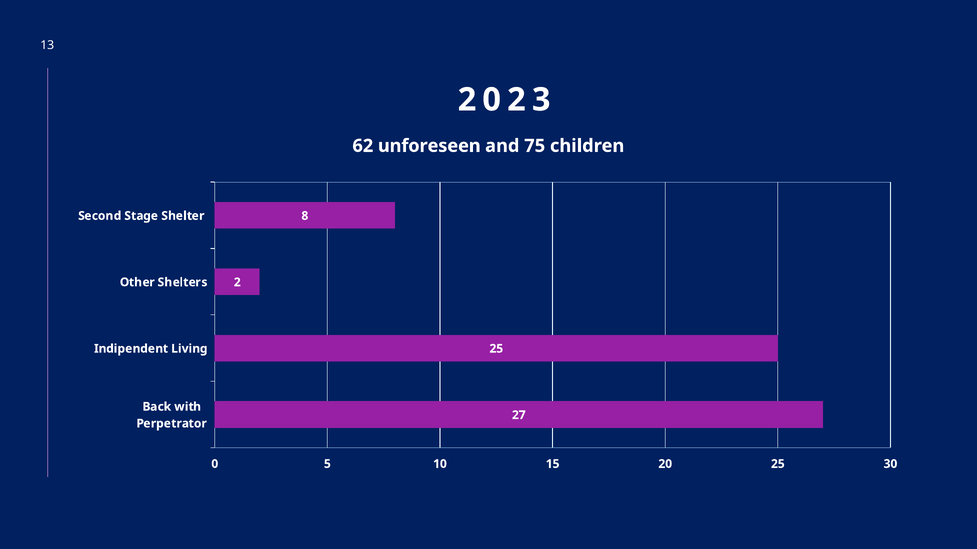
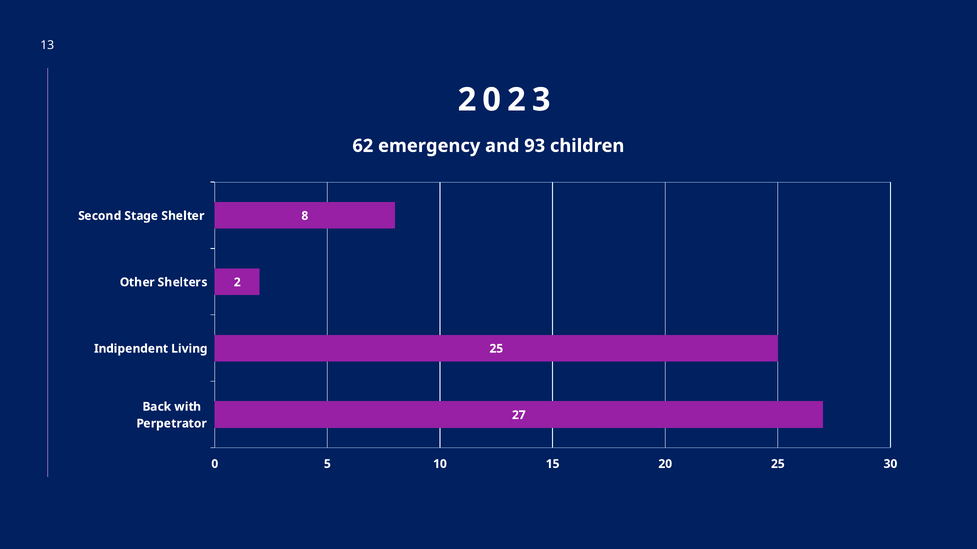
unforeseen: unforeseen -> emergency
75: 75 -> 93
